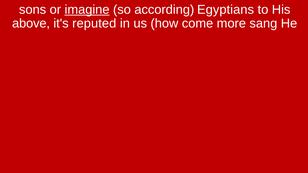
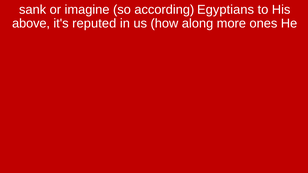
sons: sons -> sank
imagine underline: present -> none
come: come -> along
sang: sang -> ones
